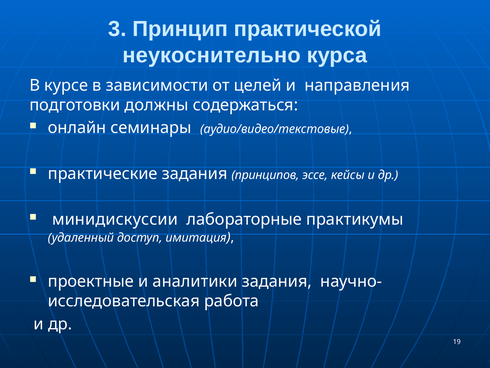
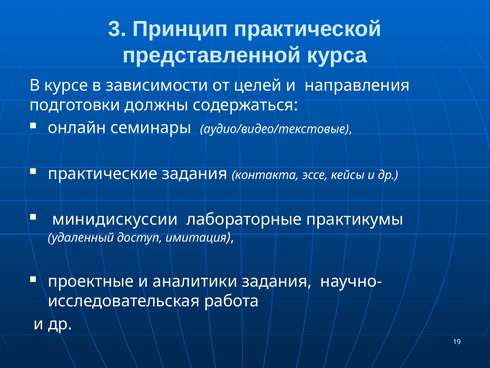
неукоснительно: неукоснительно -> представленной
принципов: принципов -> контакта
